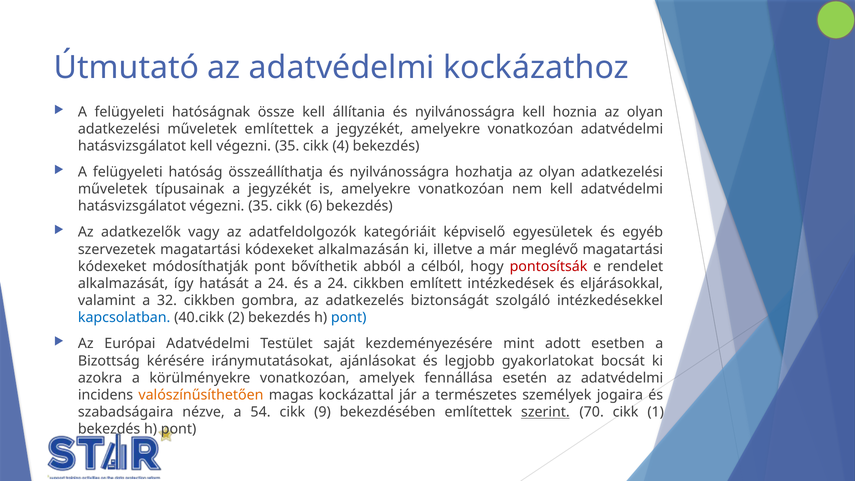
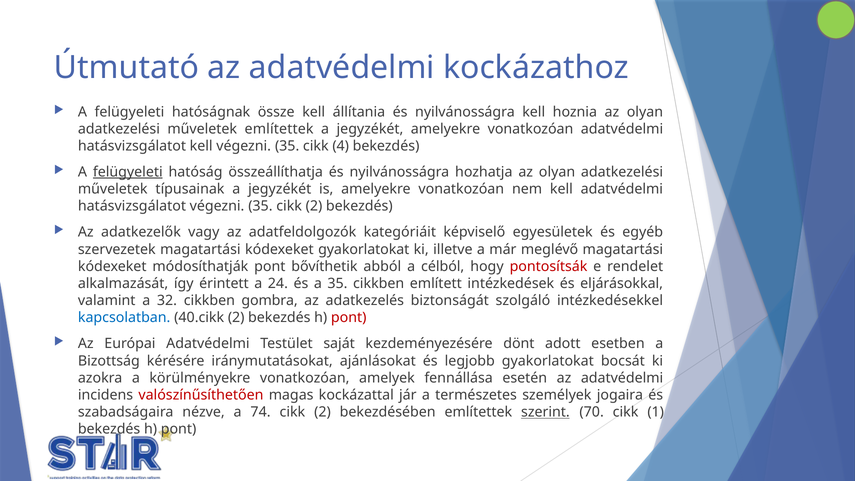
felügyeleti at (128, 172) underline: none -> present
35 cikk 6: 6 -> 2
kódexeket alkalmazásán: alkalmazásán -> gyakorlatokat
hatását: hatását -> érintett
és a 24: 24 -> 35
pont at (349, 318) colour: blue -> red
mint: mint -> dönt
valószínűsíthetően colour: orange -> red
54: 54 -> 74
9 at (322, 412): 9 -> 2
